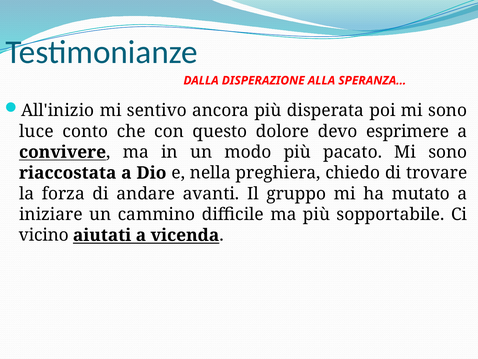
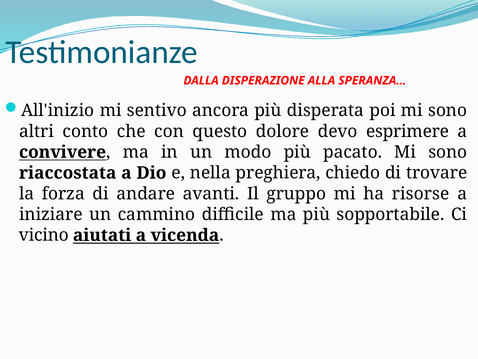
luce: luce -> altri
mutato: mutato -> risorse
